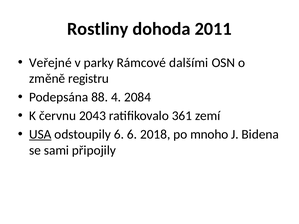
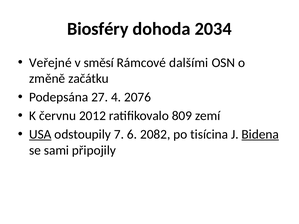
Rostliny: Rostliny -> Biosféry
2011: 2011 -> 2034
parky: parky -> směsí
registru: registru -> začátku
88: 88 -> 27
2084: 2084 -> 2076
2043: 2043 -> 2012
361: 361 -> 809
odstoupily 6: 6 -> 7
2018: 2018 -> 2082
mnoho: mnoho -> tisícina
Bidena underline: none -> present
